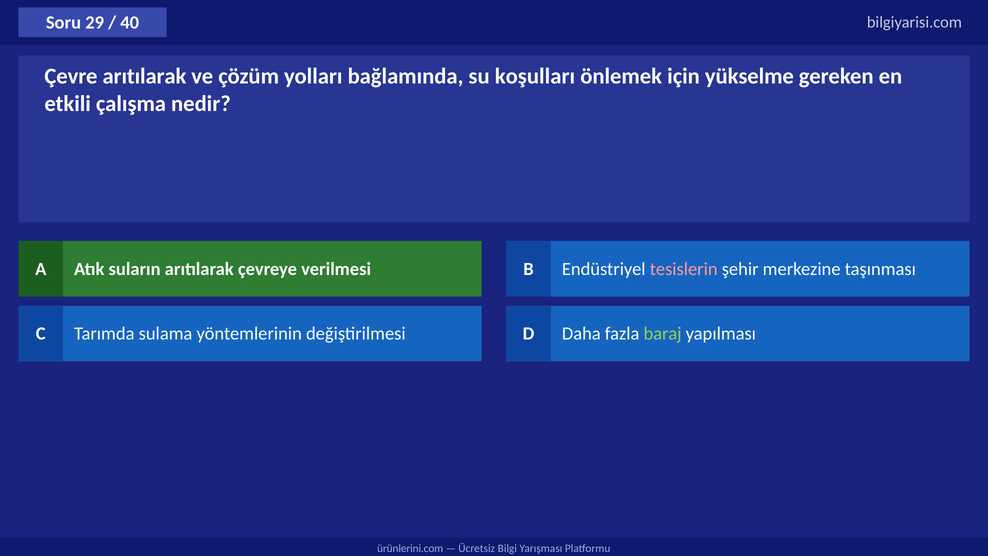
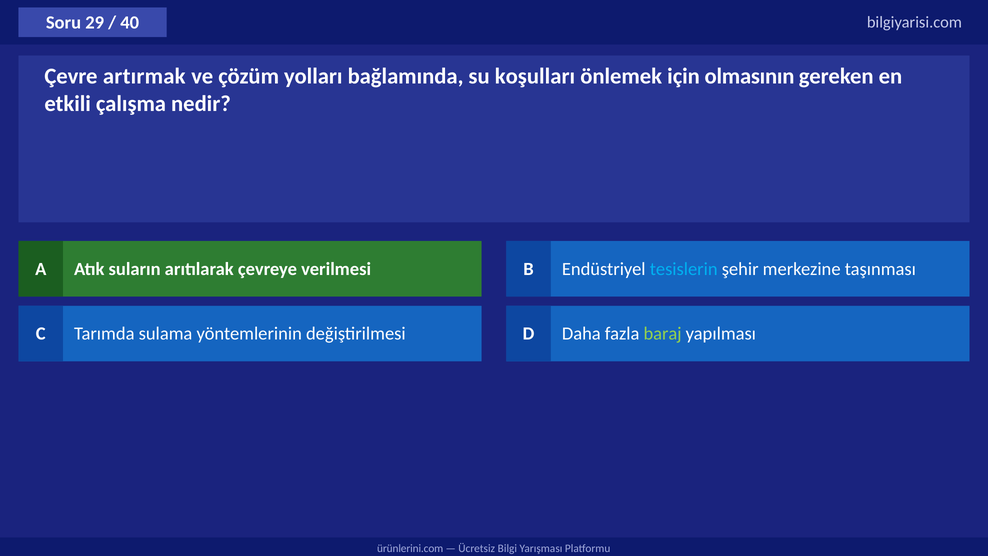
Çevre arıtılarak: arıtılarak -> artırmak
yükselme: yükselme -> olmasının
tesislerin colour: pink -> light blue
